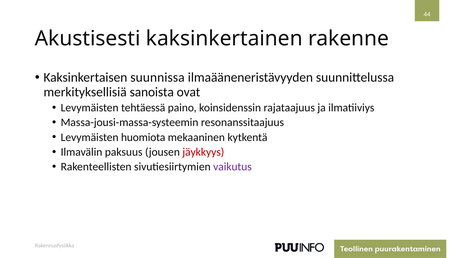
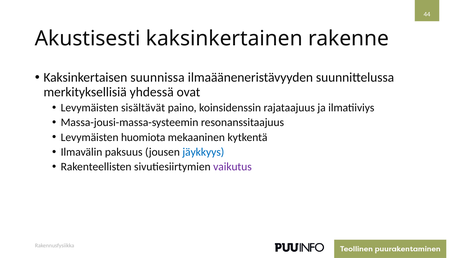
sanoista: sanoista -> yhdessä
tehtäessä: tehtäessä -> sisältävät
jäykkyys colour: red -> blue
